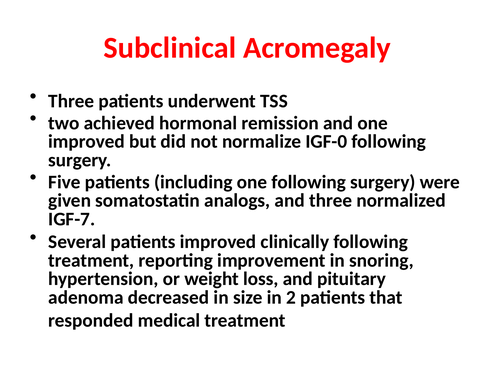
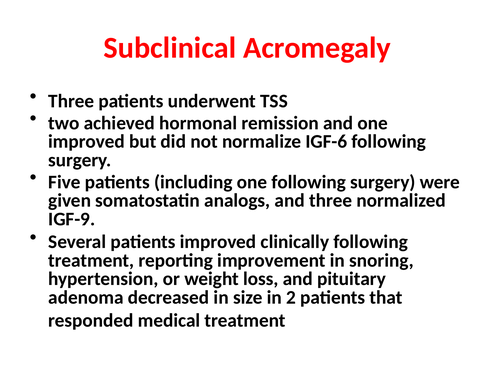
IGF-0: IGF-0 -> IGF-6
IGF-7: IGF-7 -> IGF-9
